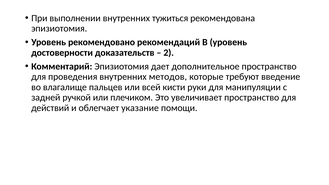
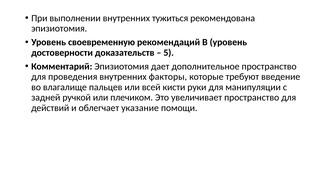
рекомендовано: рекомендовано -> своевременную
2: 2 -> 5
методов: методов -> факторы
